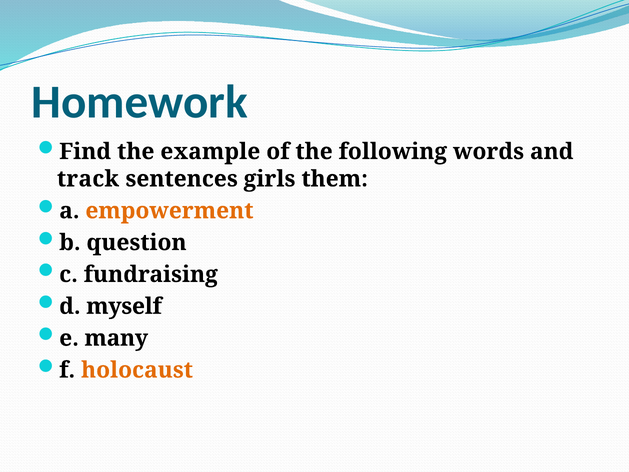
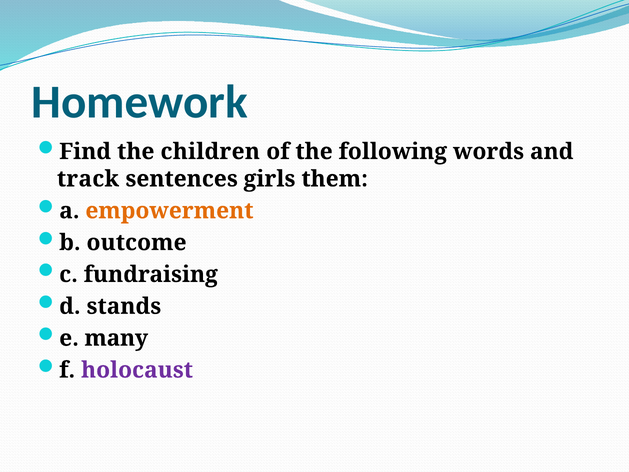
example: example -> children
question: question -> outcome
myself: myself -> stands
holocaust colour: orange -> purple
